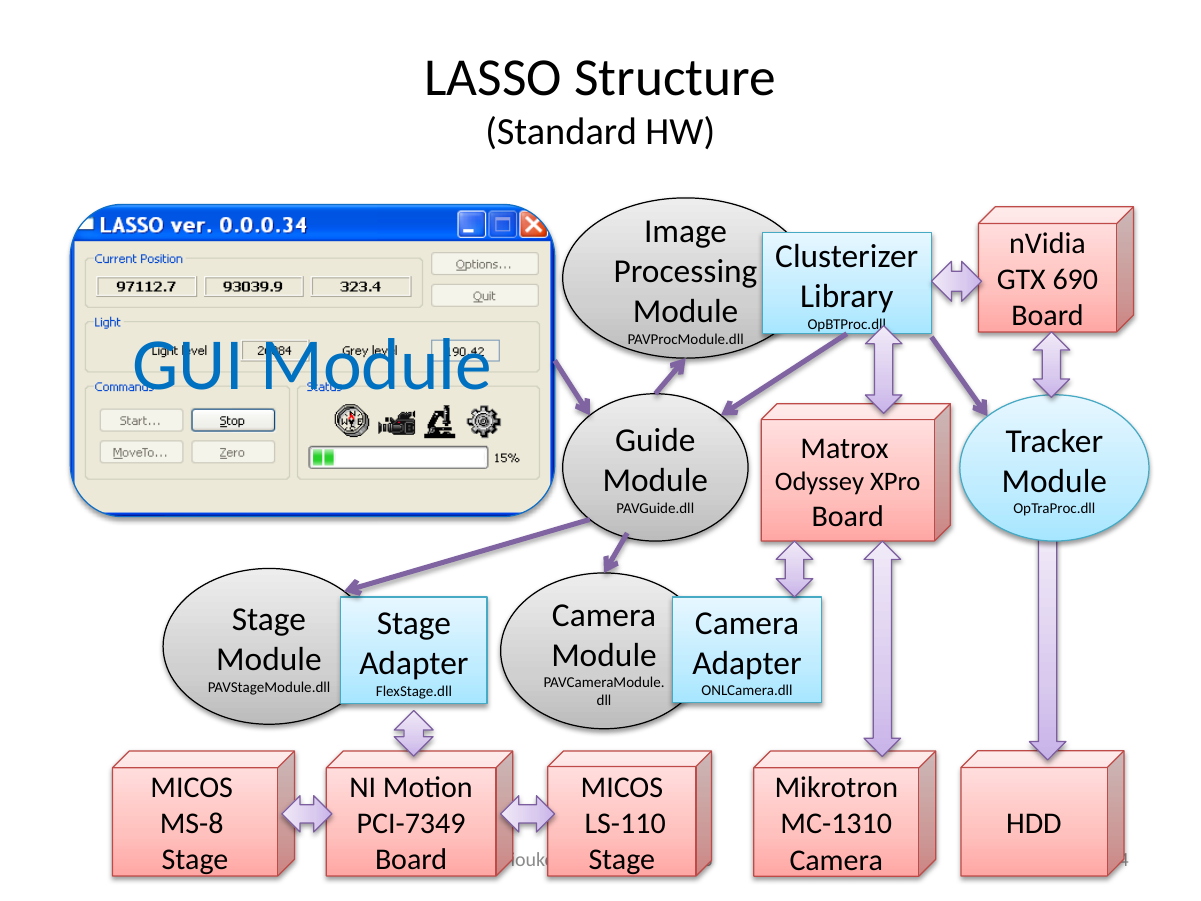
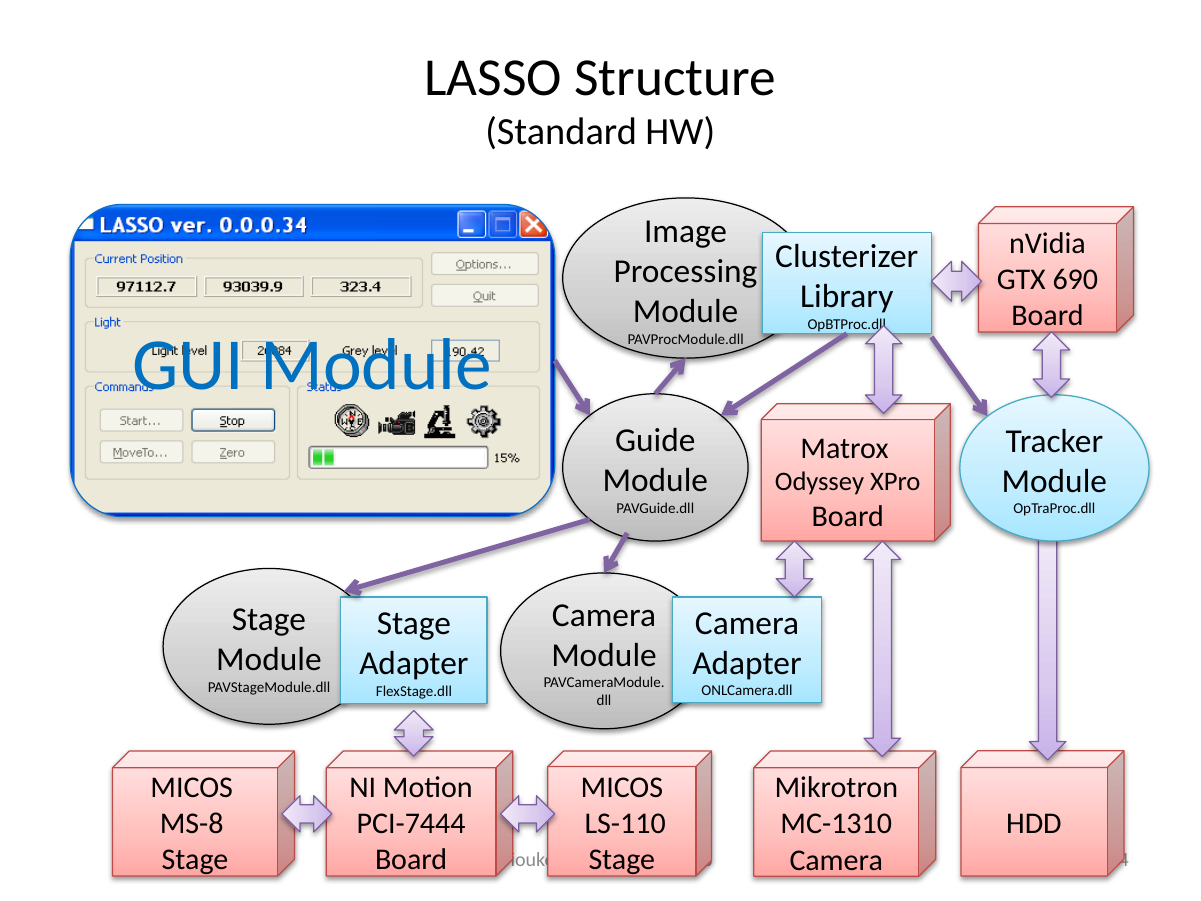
PCI-7349: PCI-7349 -> PCI-7444
